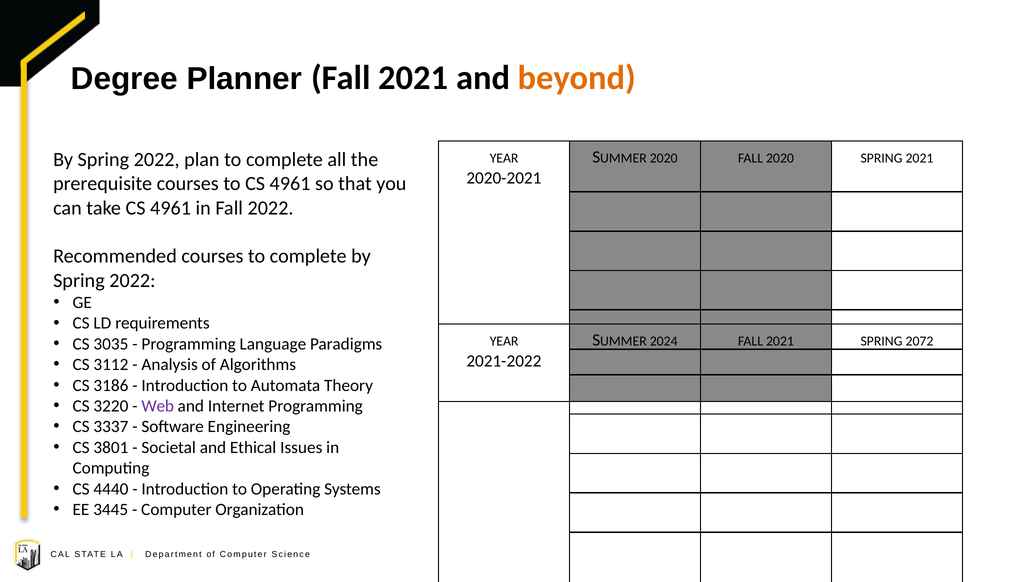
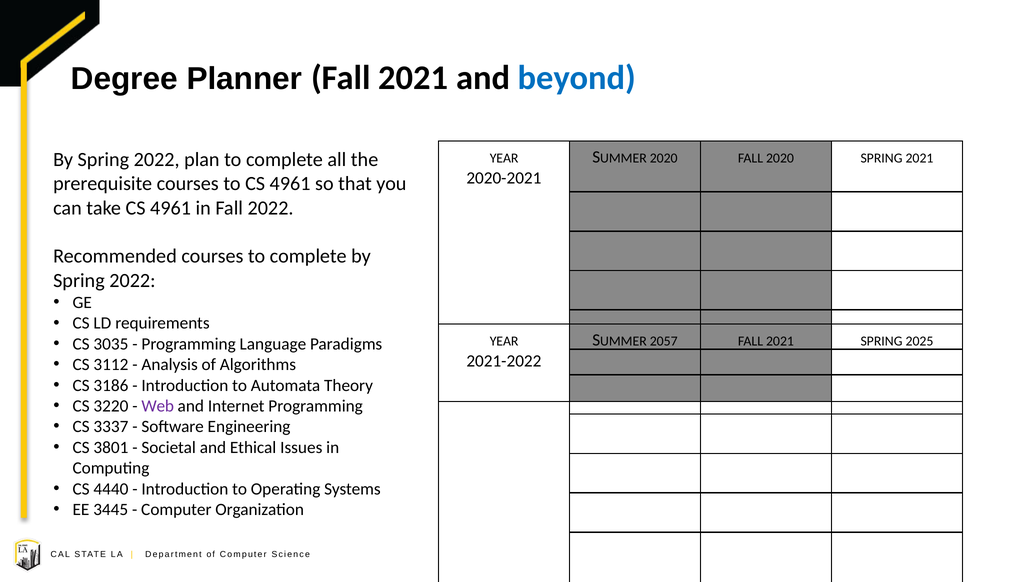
beyond colour: orange -> blue
2024: 2024 -> 2057
2072: 2072 -> 2025
